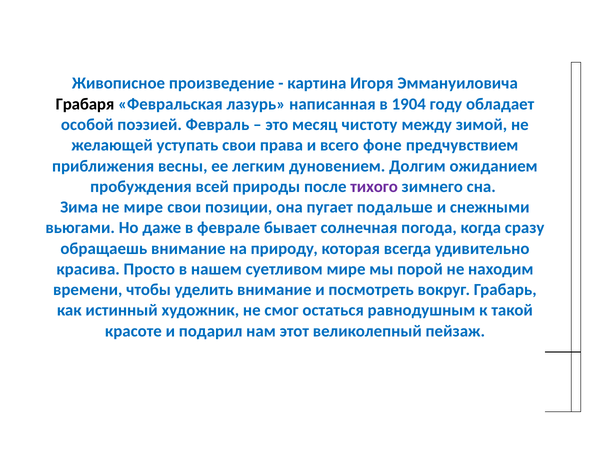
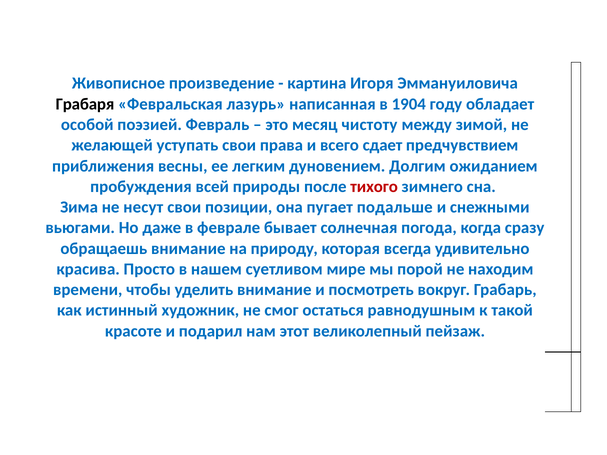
фоне: фоне -> сдает
тихого colour: purple -> red
не мире: мире -> несут
